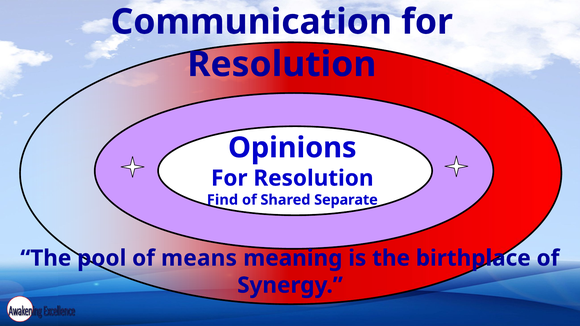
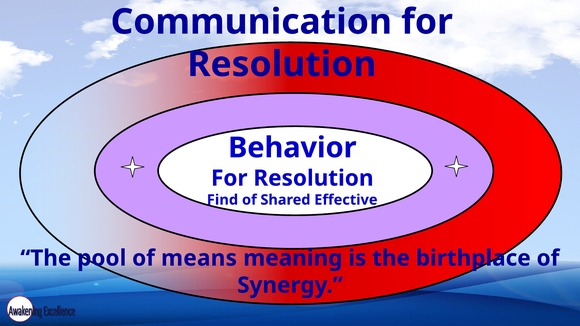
Opinions: Opinions -> Behavior
Separate: Separate -> Effective
